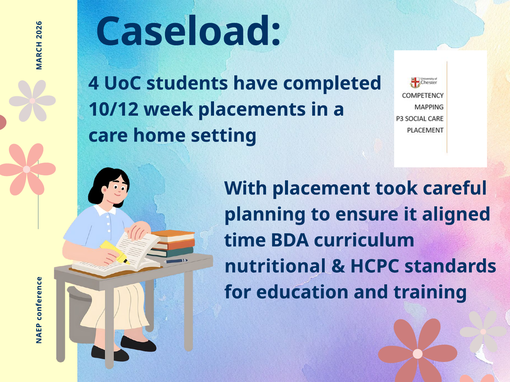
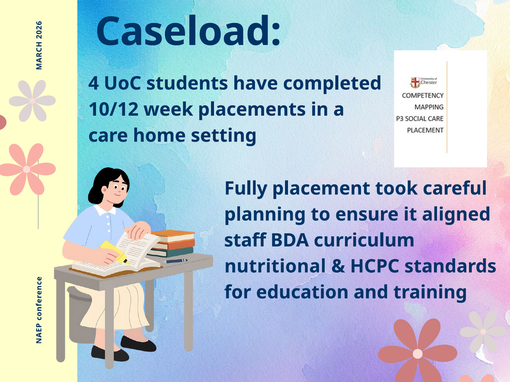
With: With -> Fully
time: time -> staff
